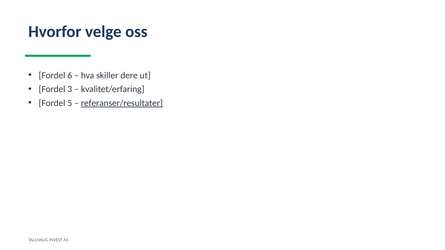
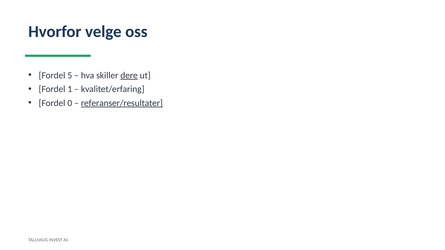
6: 6 -> 5
dere underline: none -> present
3: 3 -> 1
5: 5 -> 0
